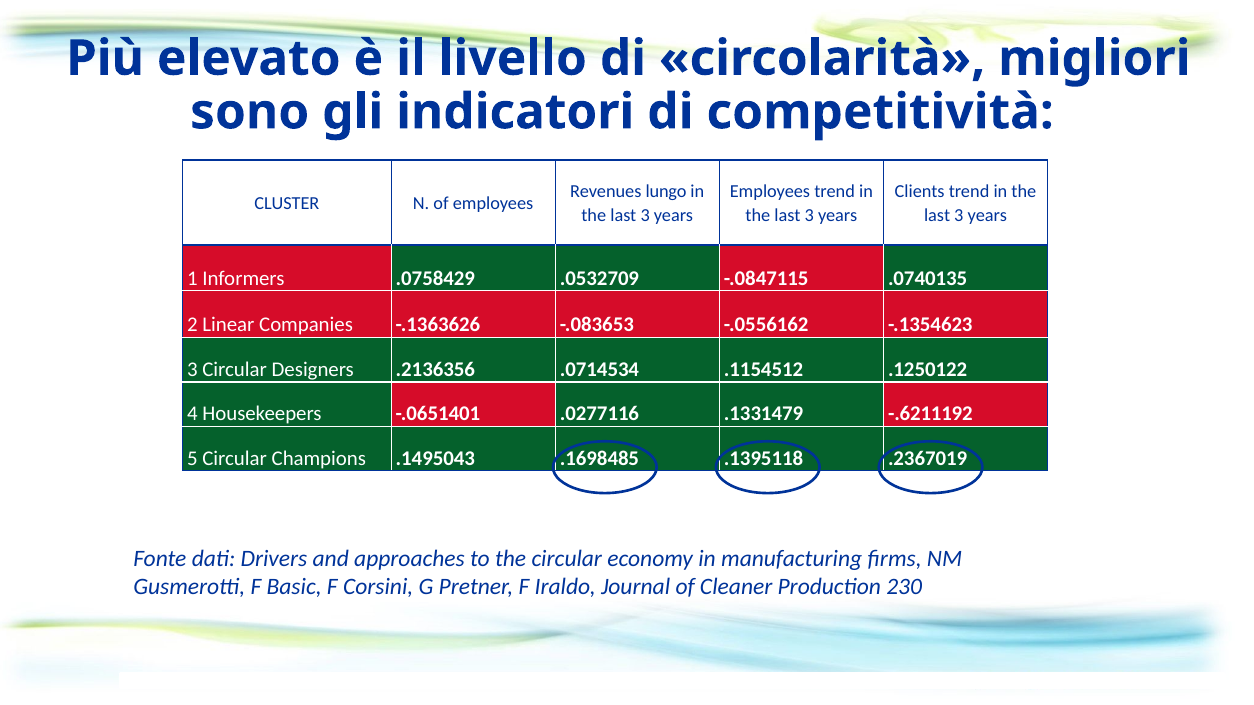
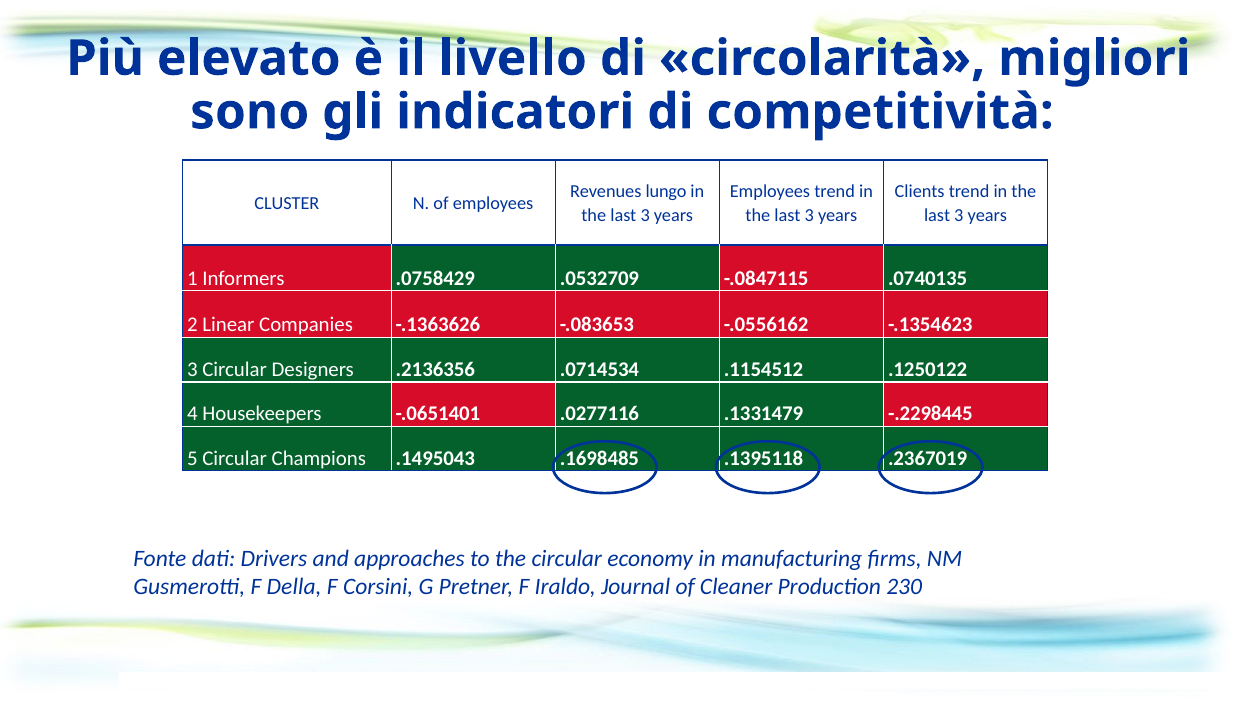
-.6211192: -.6211192 -> -.2298445
Basic: Basic -> Della
